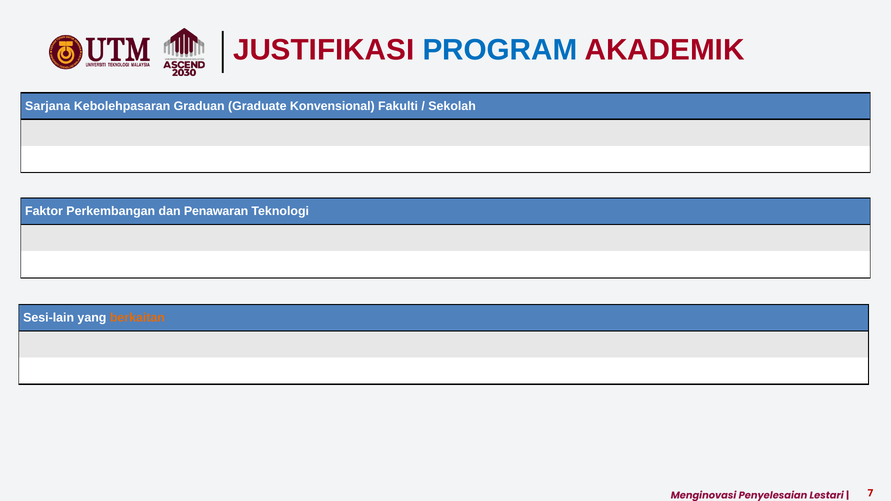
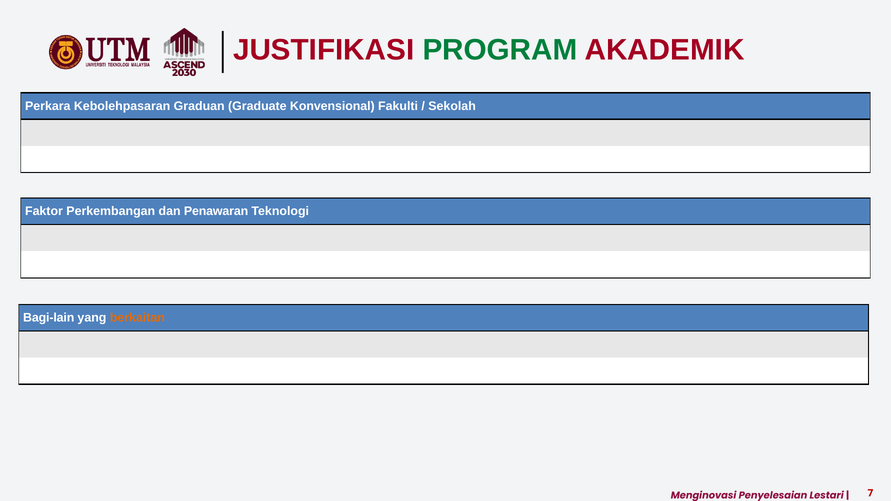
PROGRAM colour: blue -> green
Sarjana: Sarjana -> Perkara
Sesi-lain: Sesi-lain -> Bagi-lain
